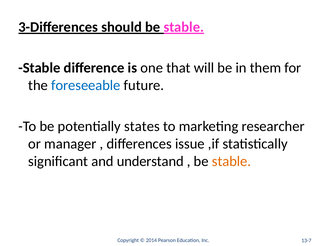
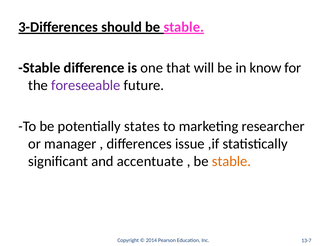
them: them -> know
foreseeable colour: blue -> purple
understand: understand -> accentuate
